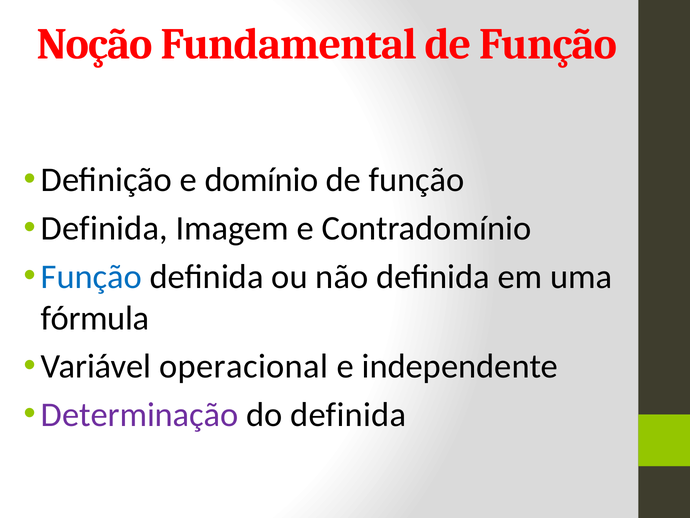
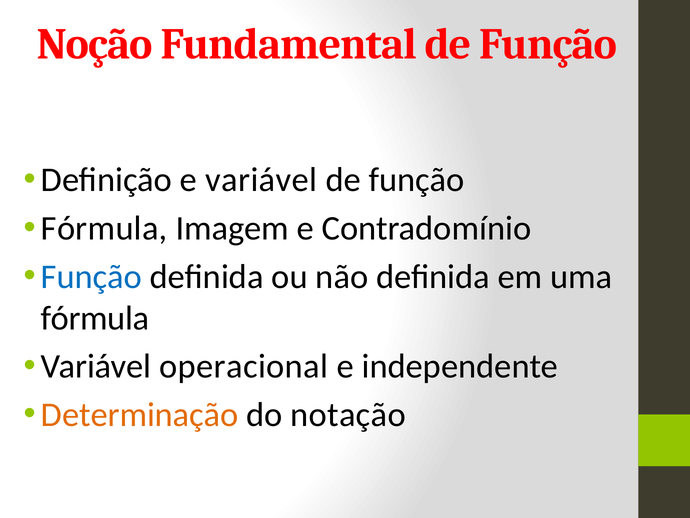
e domínio: domínio -> variável
Definida at (104, 228): Definida -> Fórmula
Determinação colour: purple -> orange
do definida: definida -> notação
